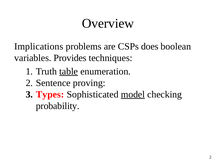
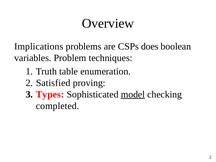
Provides: Provides -> Problem
table underline: present -> none
Sentence: Sentence -> Satisfied
probability: probability -> completed
